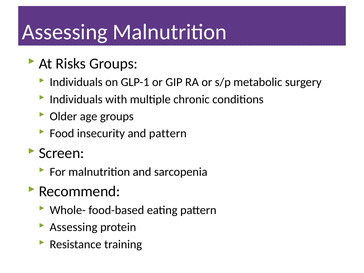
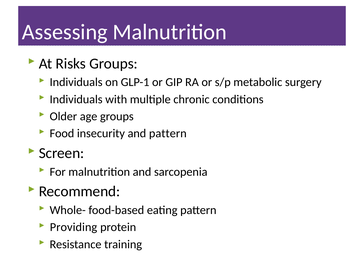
Assessing at (74, 227): Assessing -> Providing
